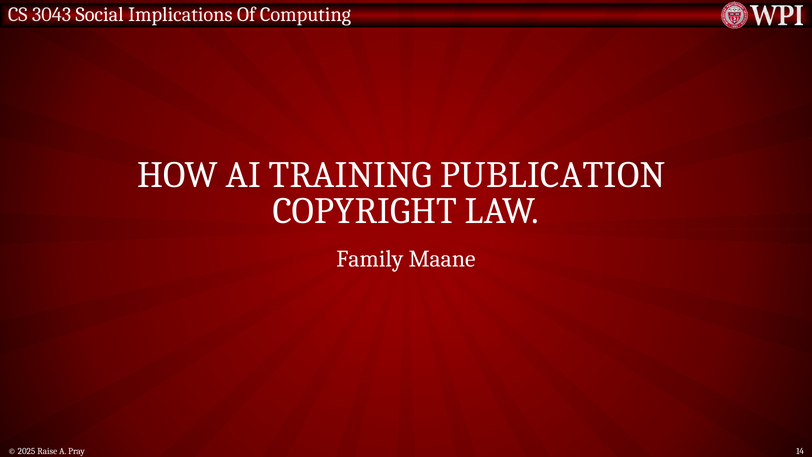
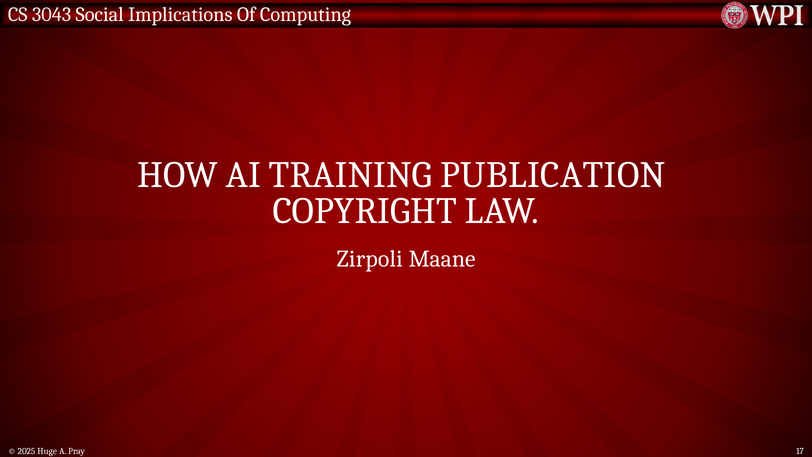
Family: Family -> Zirpoli
Raise: Raise -> Huge
14: 14 -> 17
